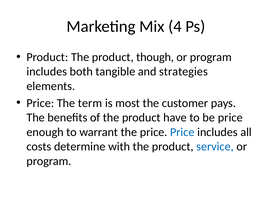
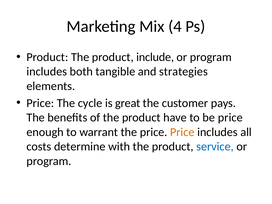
though: though -> include
term: term -> cycle
most: most -> great
Price at (182, 132) colour: blue -> orange
